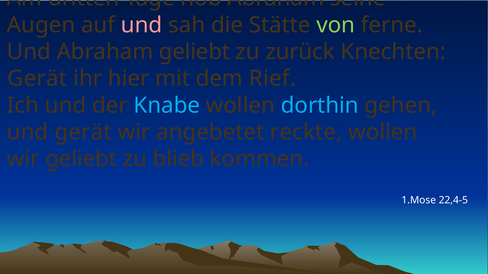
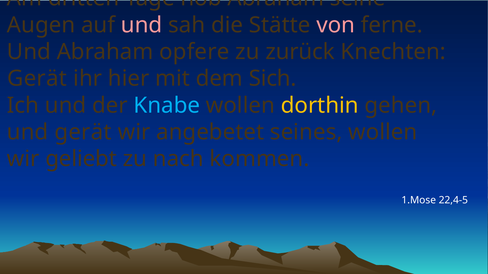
von colour: light green -> pink
Abraham geliebt: geliebt -> opfere
Rief: Rief -> Sich
dorthin colour: light blue -> yellow
reckte: reckte -> seines
blieb: blieb -> nach
